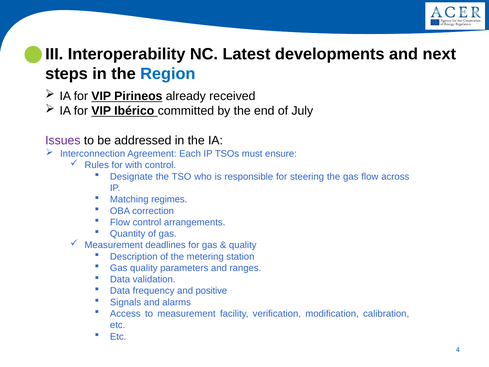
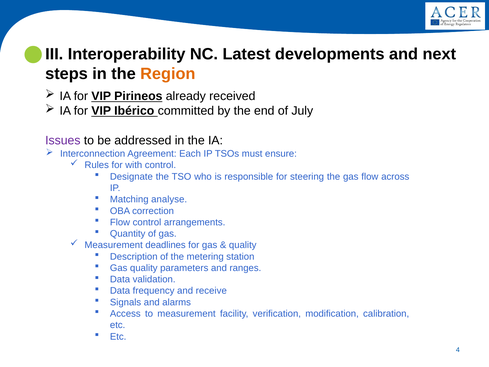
Region colour: blue -> orange
regimes: regimes -> analyse
positive: positive -> receive
